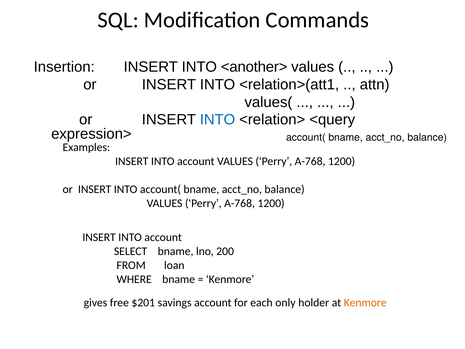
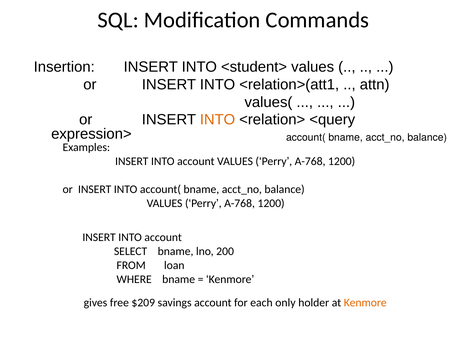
<another>: <another> -> <student>
INTO at (218, 120) colour: blue -> orange
$201: $201 -> $209
